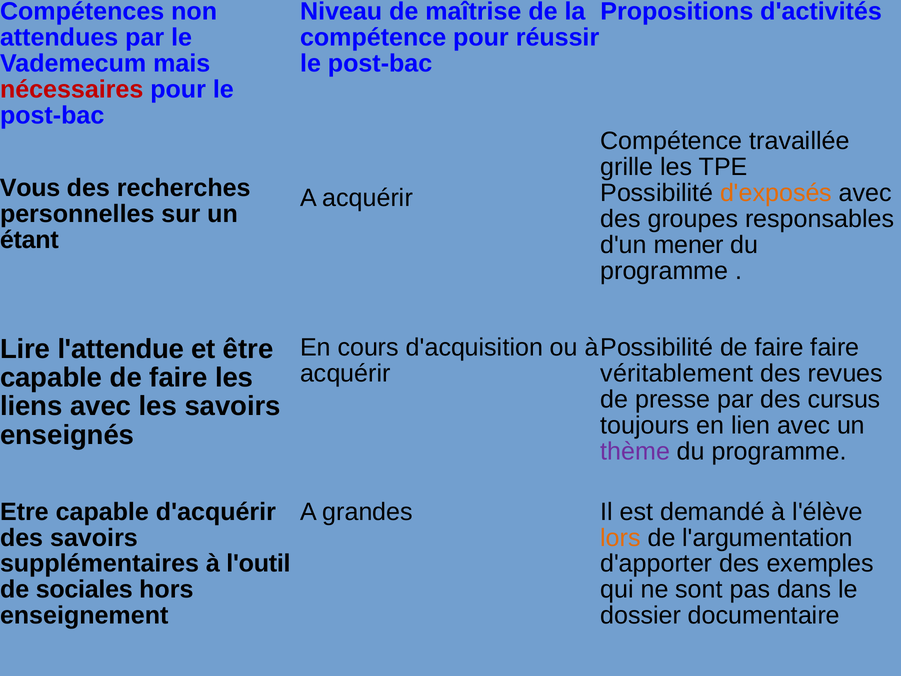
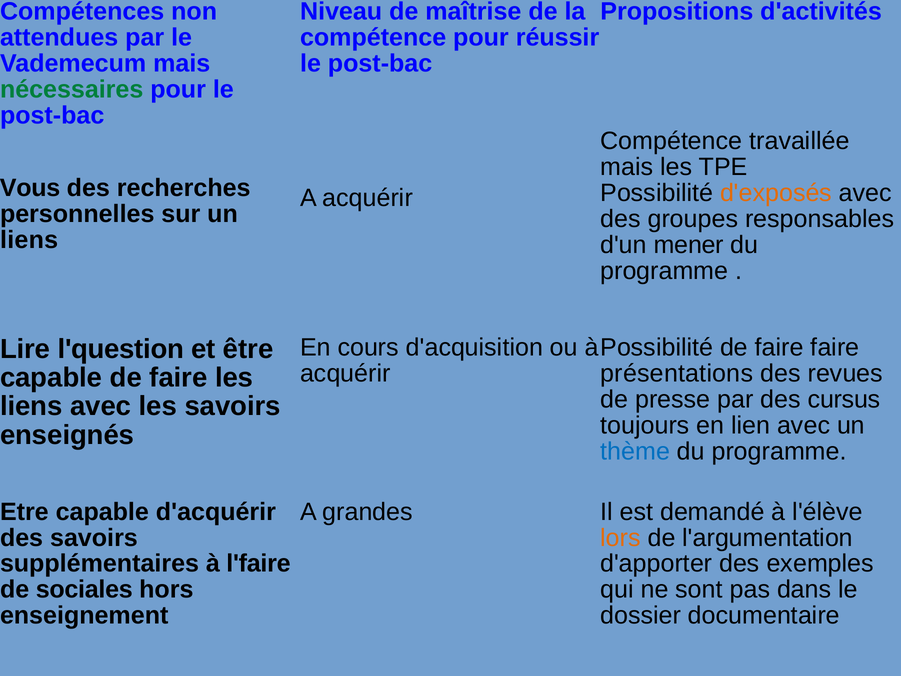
nécessaires colour: red -> green
grille at (627, 167): grille -> mais
étant at (29, 240): étant -> liens
l'attendue: l'attendue -> l'question
véritablement: véritablement -> présentations
thème colour: purple -> blue
l'outil: l'outil -> l'faire
